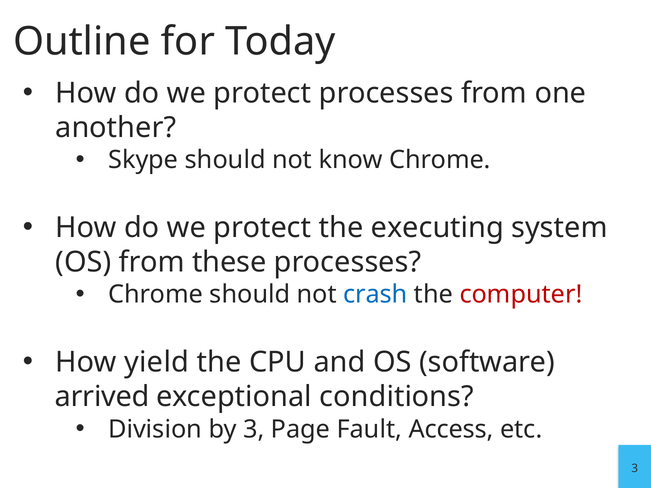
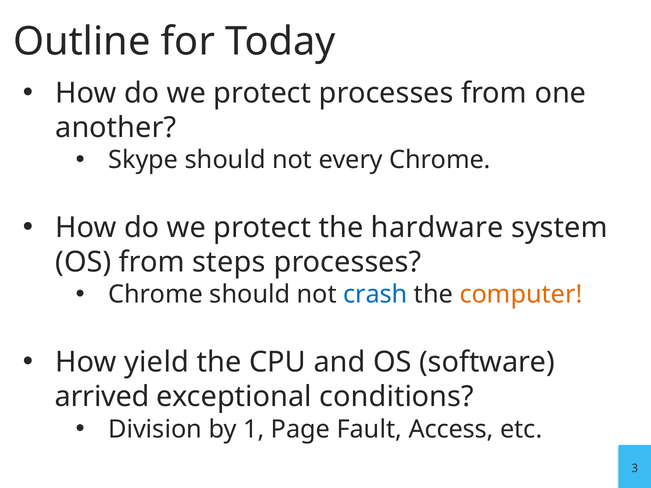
know: know -> every
executing: executing -> hardware
these: these -> steps
computer colour: red -> orange
by 3: 3 -> 1
